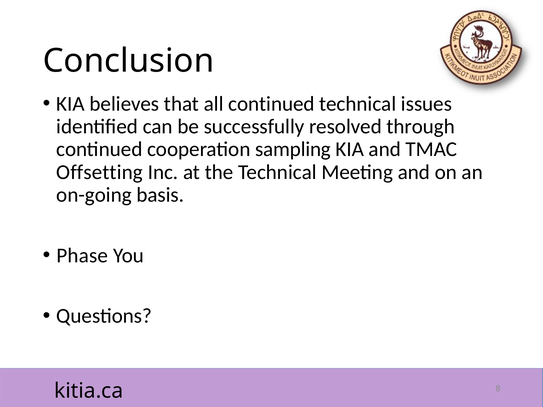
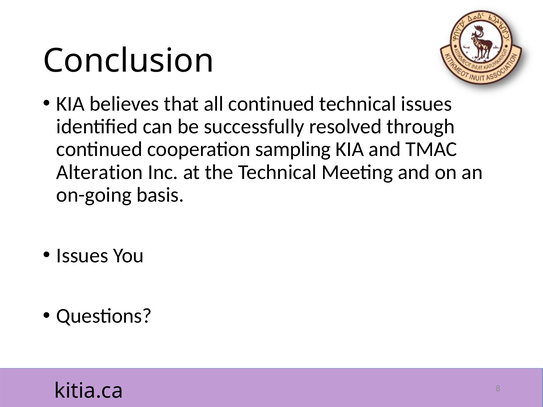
Offsetting: Offsetting -> Alteration
Phase at (82, 256): Phase -> Issues
